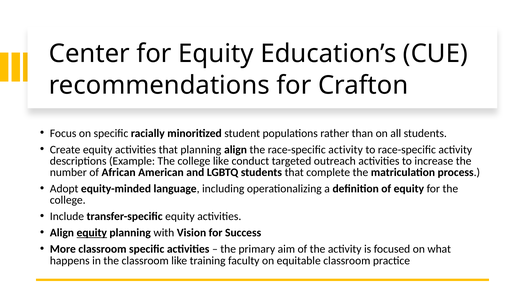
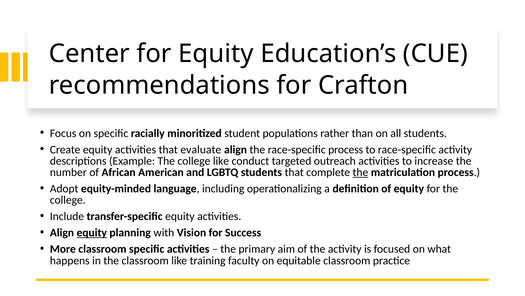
that planning: planning -> evaluate
the race-specific activity: activity -> process
the at (360, 172) underline: none -> present
